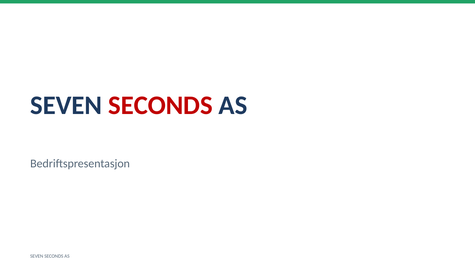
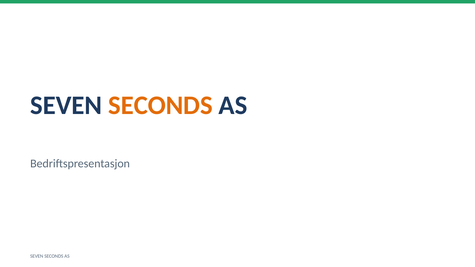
SECONDS at (160, 105) colour: red -> orange
